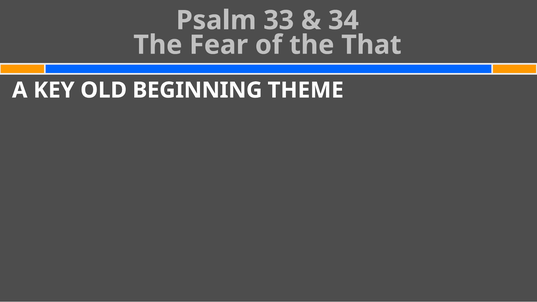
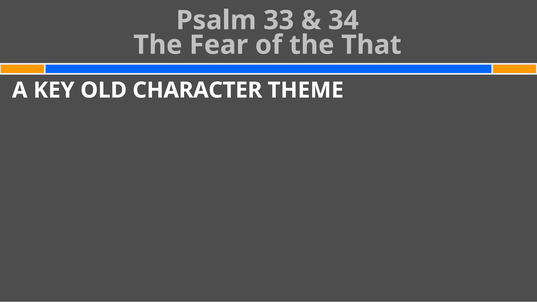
BEGINNING: BEGINNING -> CHARACTER
